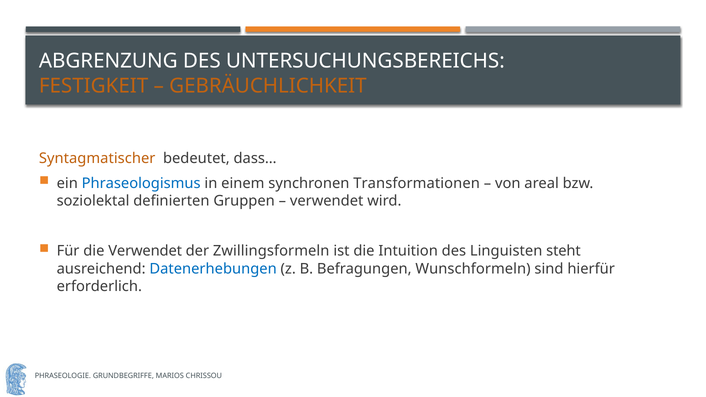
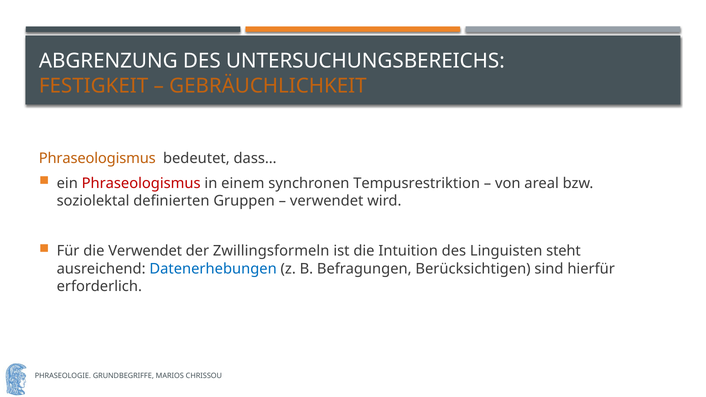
Syntagmatischer at (97, 158): Syntagmatischer -> Phraseologismus
Phraseologismus at (141, 183) colour: blue -> red
Transformationen: Transformationen -> Tempusrestriktion
Wunschformeln: Wunschformeln -> Berücksichtigen
